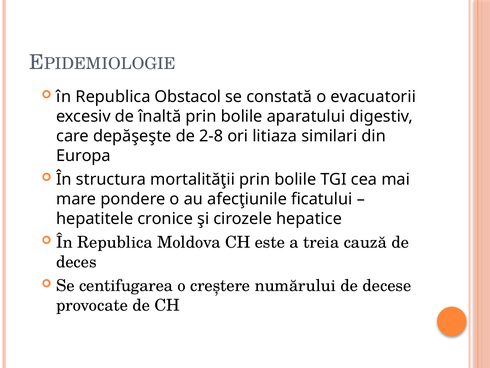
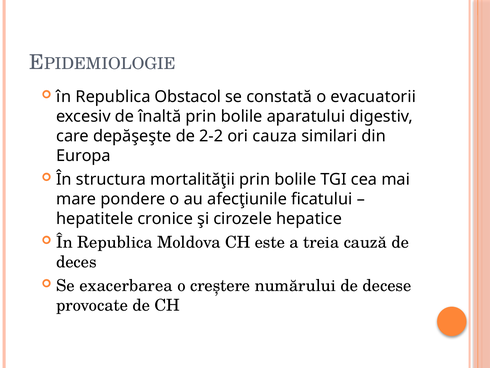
2-8: 2-8 -> 2-2
litiaza: litiaza -> cauza
centifugarea: centifugarea -> exacerbarea
